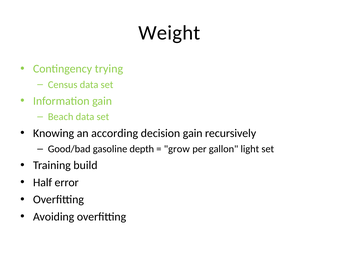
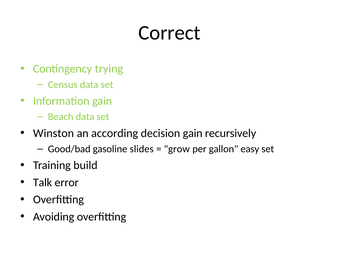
Weight: Weight -> Correct
Knowing: Knowing -> Winston
depth: depth -> slides
light: light -> easy
Half: Half -> Talk
